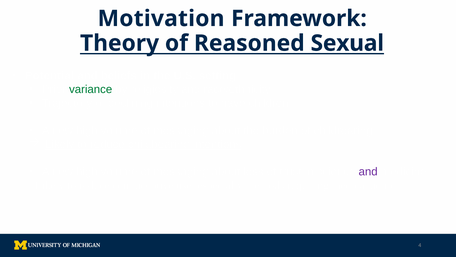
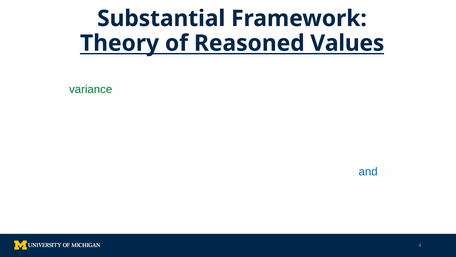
Motivation: Motivation -> Substantial
Sexual: Sexual -> Values
and at (368, 171) colour: purple -> blue
